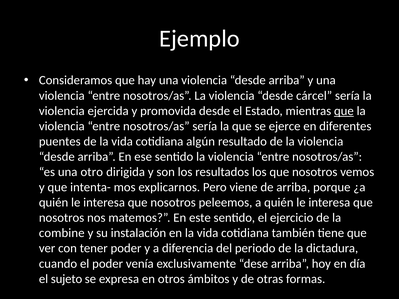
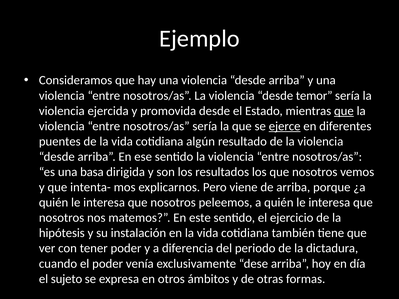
cárcel: cárcel -> temor
ejerce underline: none -> present
otro: otro -> basa
combine: combine -> hipótesis
